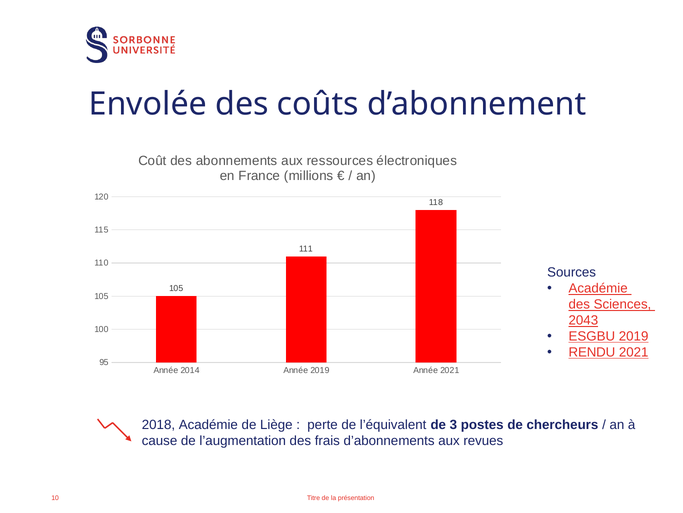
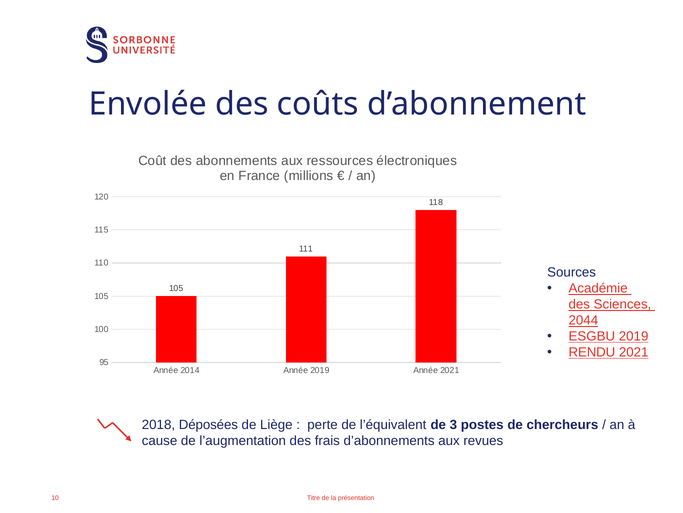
2043: 2043 -> 2044
2018 Académie: Académie -> Déposées
